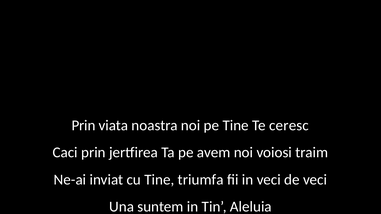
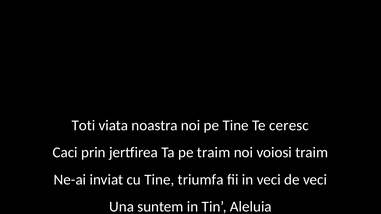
Prin at (83, 126): Prin -> Toti
pe avem: avem -> traim
